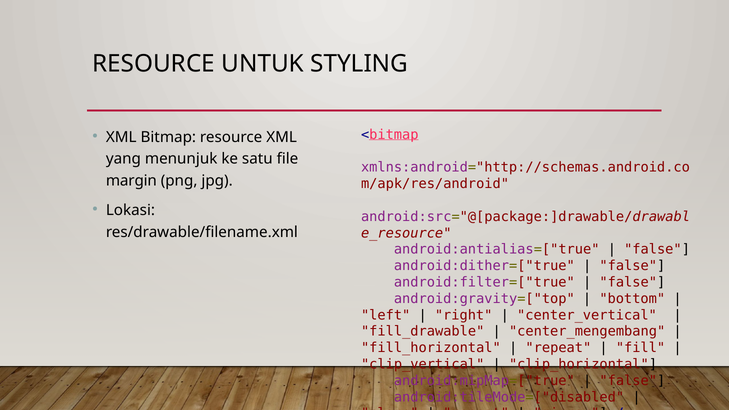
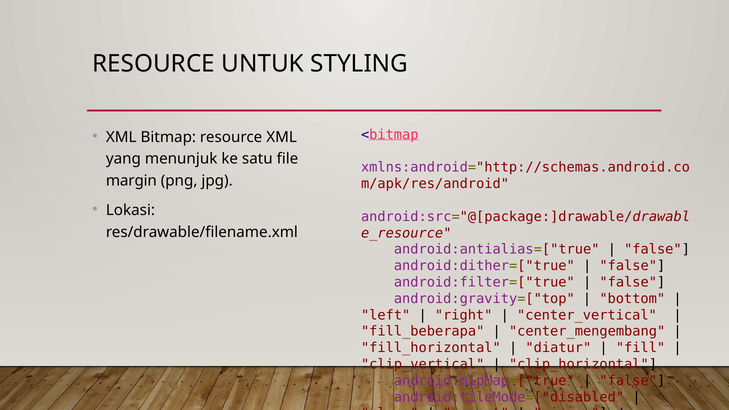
fill_drawable: fill_drawable -> fill_beberapa
repeat at (558, 348): repeat -> diatur
